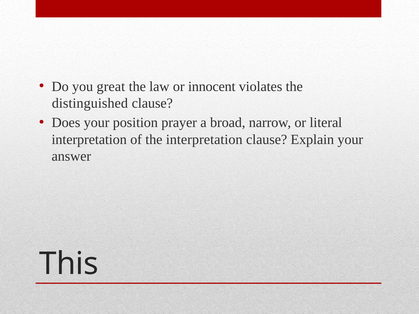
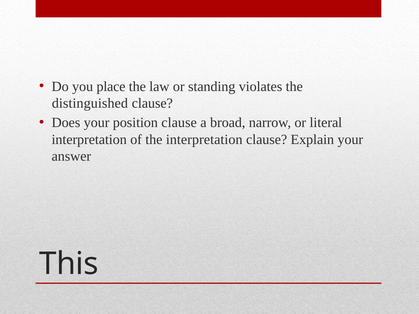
great: great -> place
innocent: innocent -> standing
position prayer: prayer -> clause
